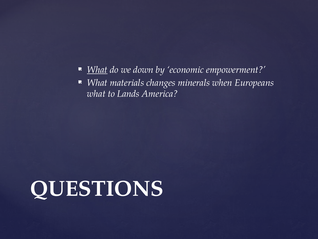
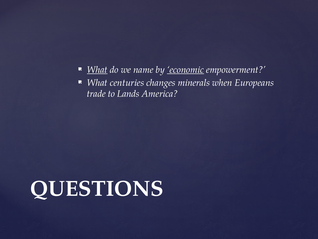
down: down -> name
economic underline: none -> present
materials: materials -> centuries
what at (96, 94): what -> trade
